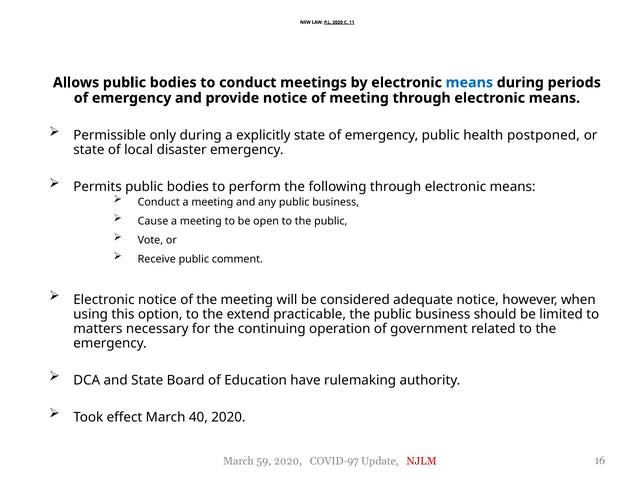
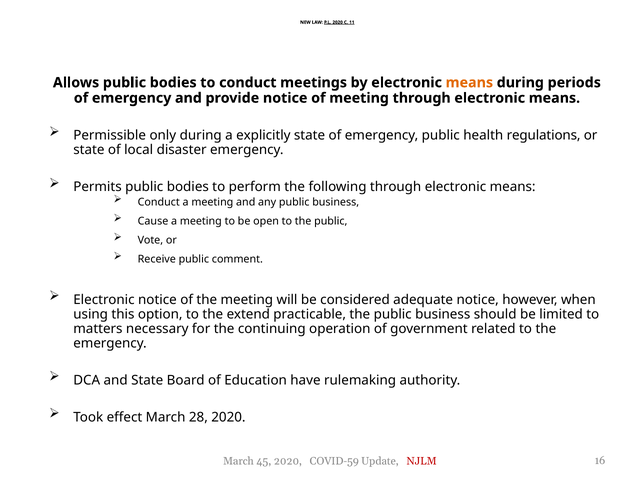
means at (469, 83) colour: blue -> orange
postponed: postponed -> regulations
40: 40 -> 28
59: 59 -> 45
COVID-97: COVID-97 -> COVID-59
